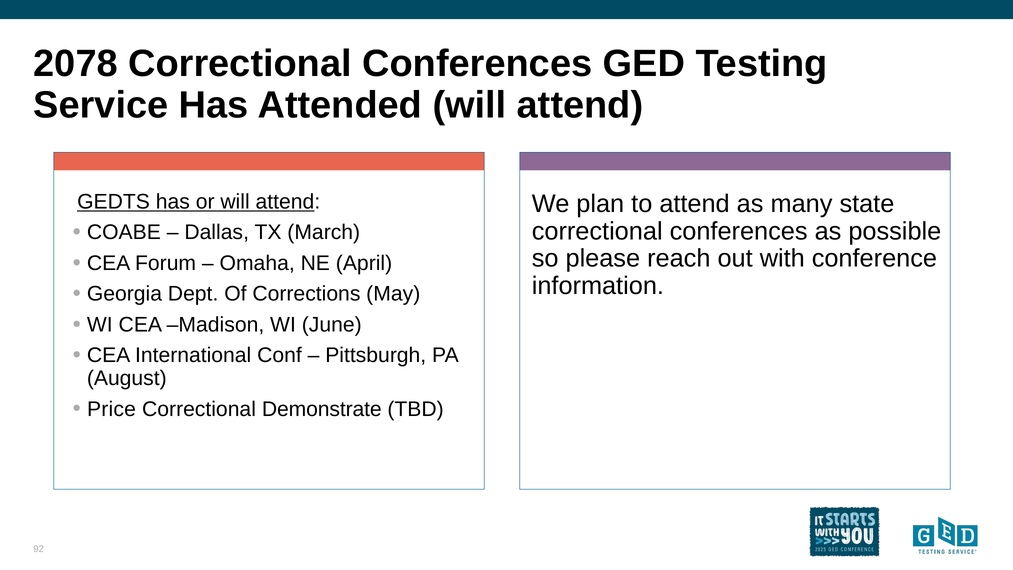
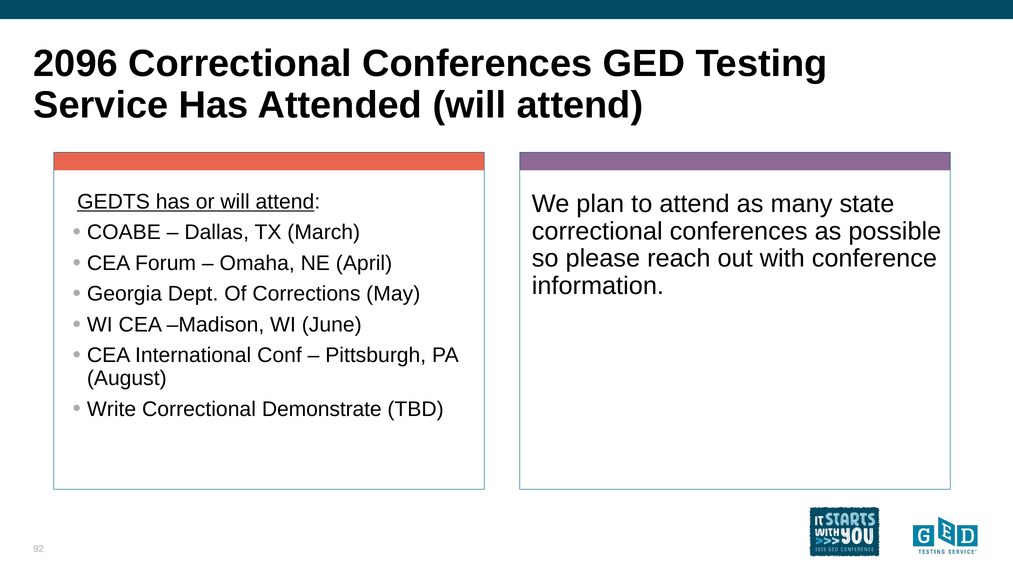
2078: 2078 -> 2096
Price: Price -> Write
